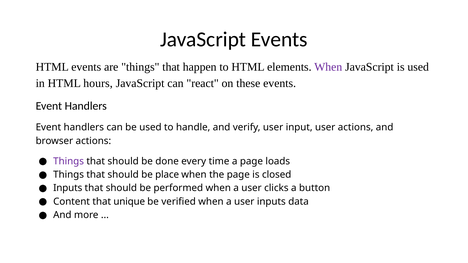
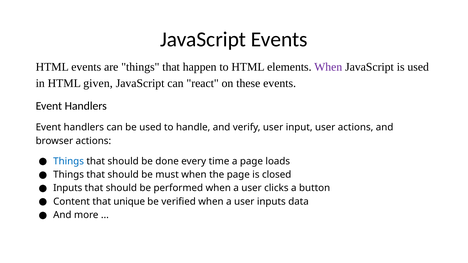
hours: hours -> given
Things at (69, 161) colour: purple -> blue
place: place -> must
